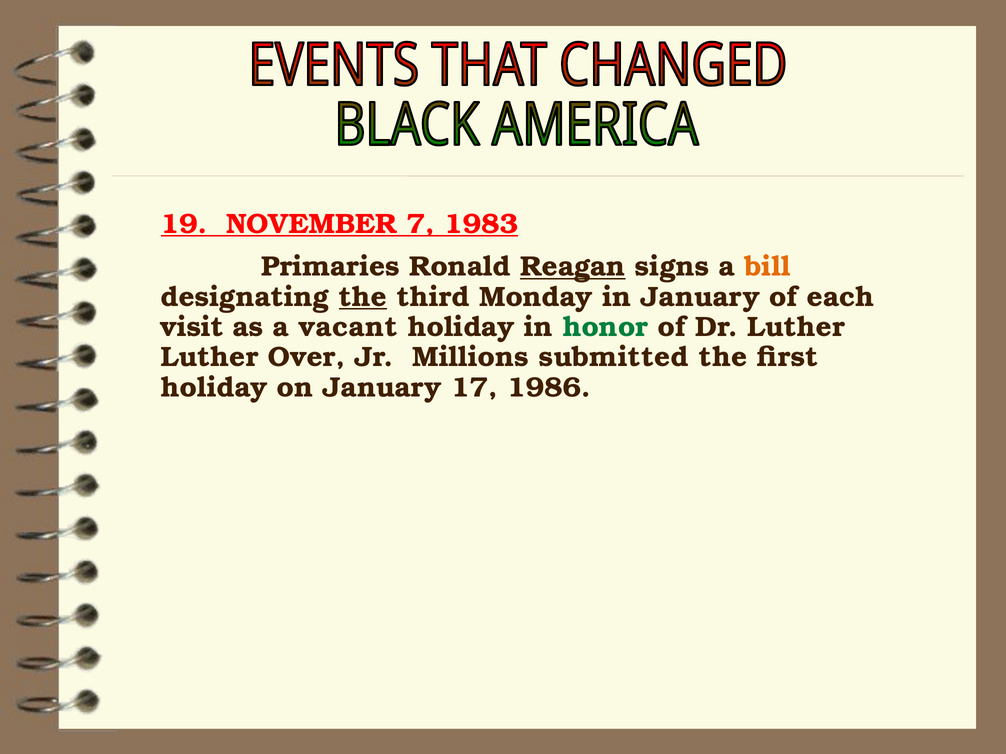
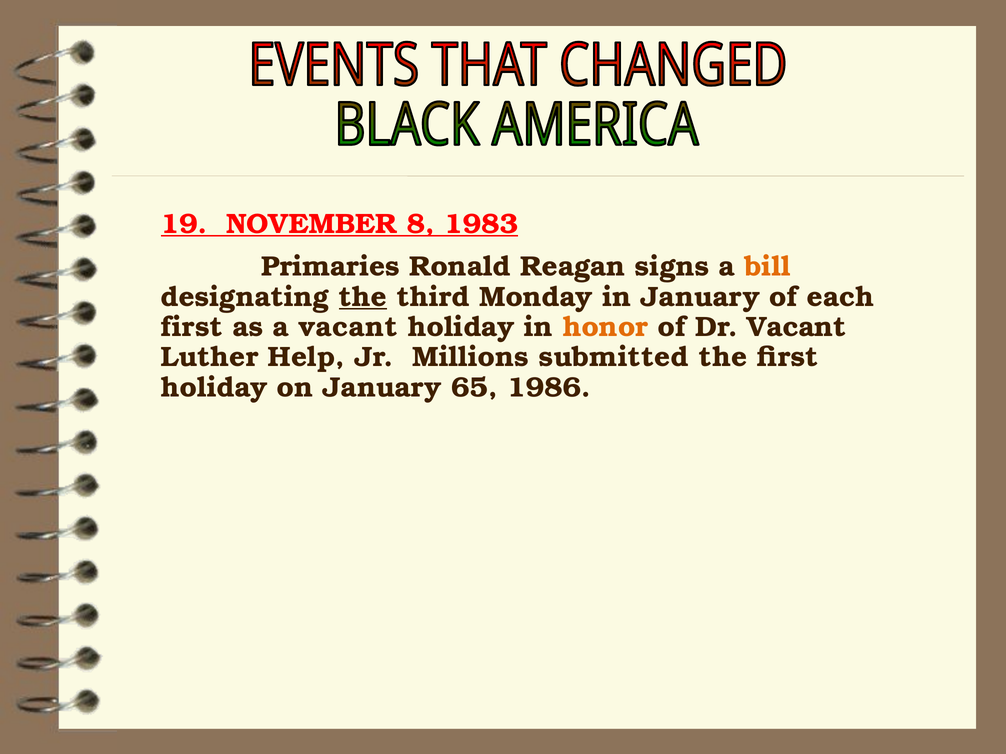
7: 7 -> 8
Reagan underline: present -> none
visit at (192, 327): visit -> first
honor colour: green -> orange
Dr Luther: Luther -> Vacant
Over: Over -> Help
17: 17 -> 65
